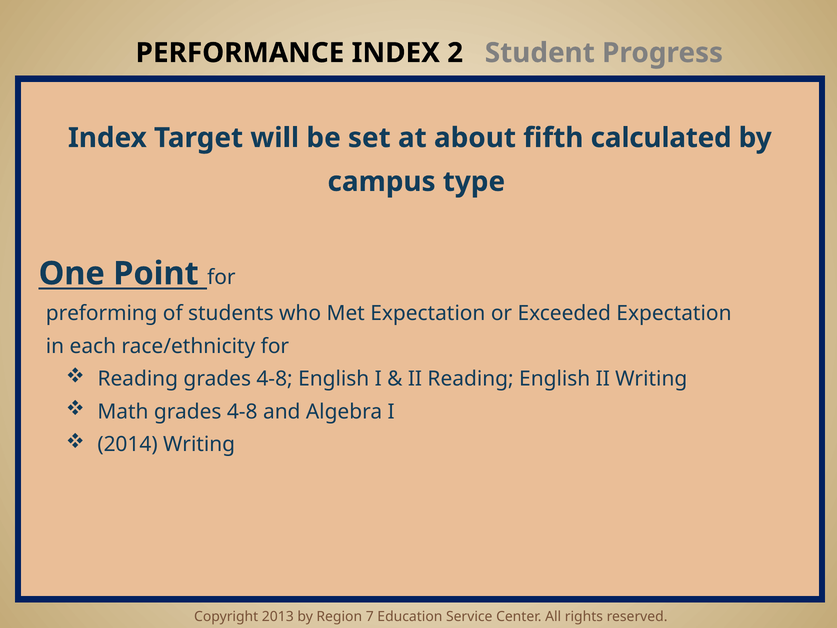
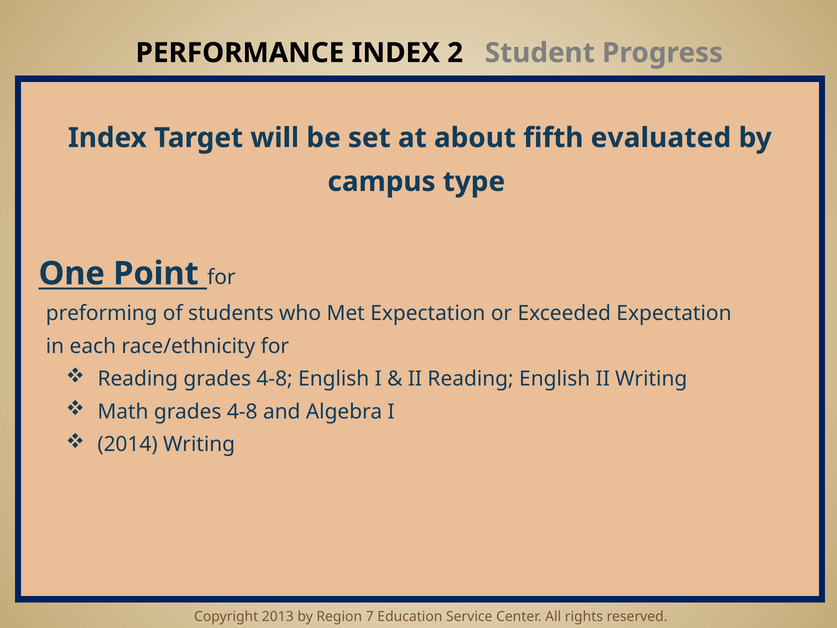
calculated: calculated -> evaluated
